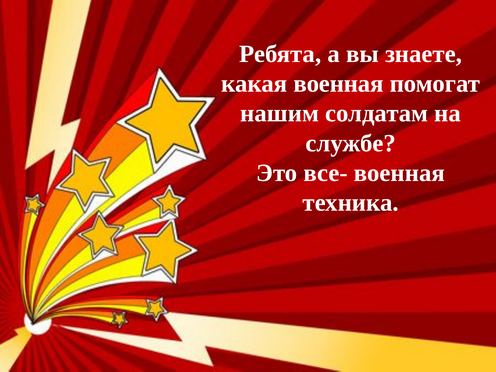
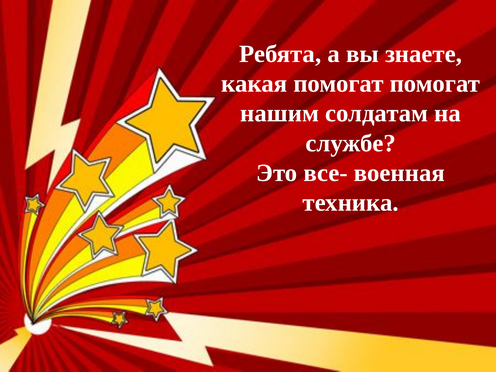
какая военная: военная -> помогат
